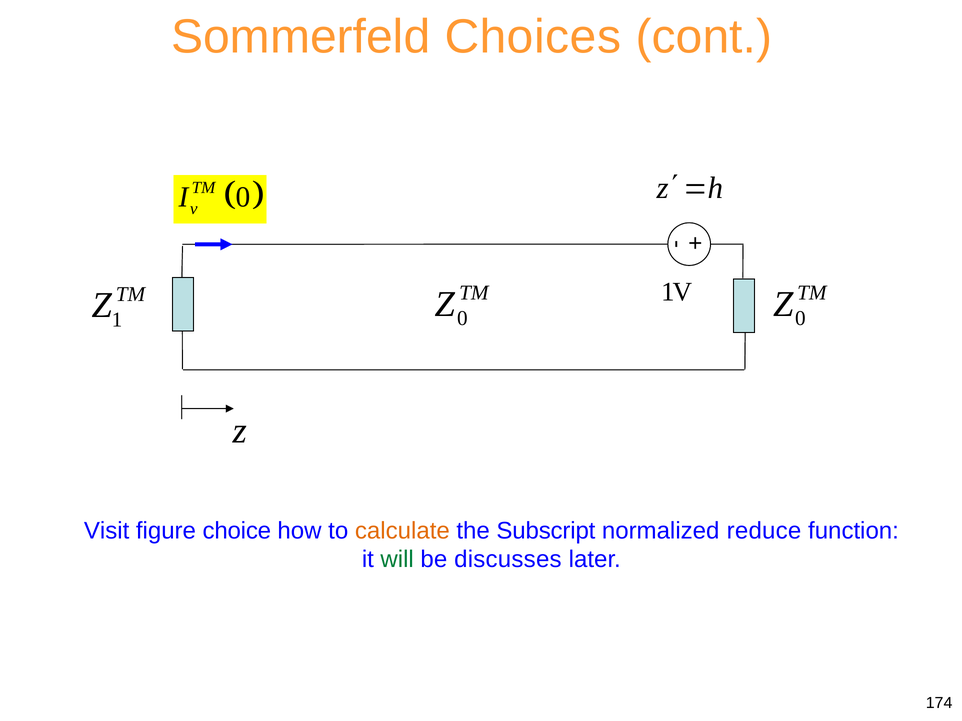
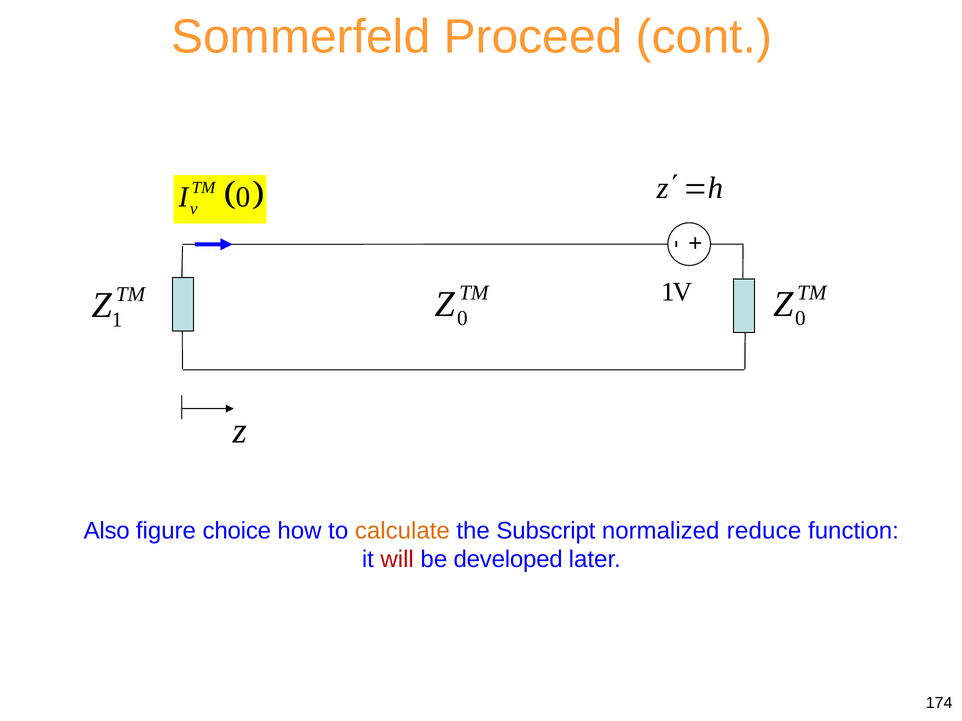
Choices: Choices -> Proceed
Visit: Visit -> Also
will colour: green -> red
discusses: discusses -> developed
